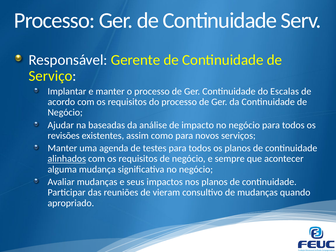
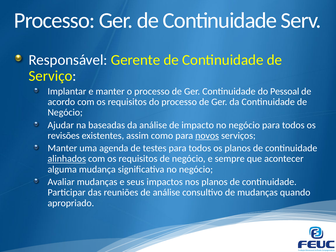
Escalas: Escalas -> Pessoal
novos underline: none -> present
de vieram: vieram -> análise
